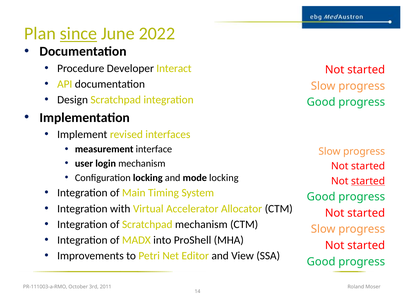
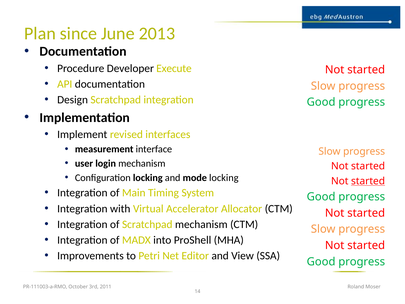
since underline: present -> none
2022: 2022 -> 2013
Interact: Interact -> Execute
